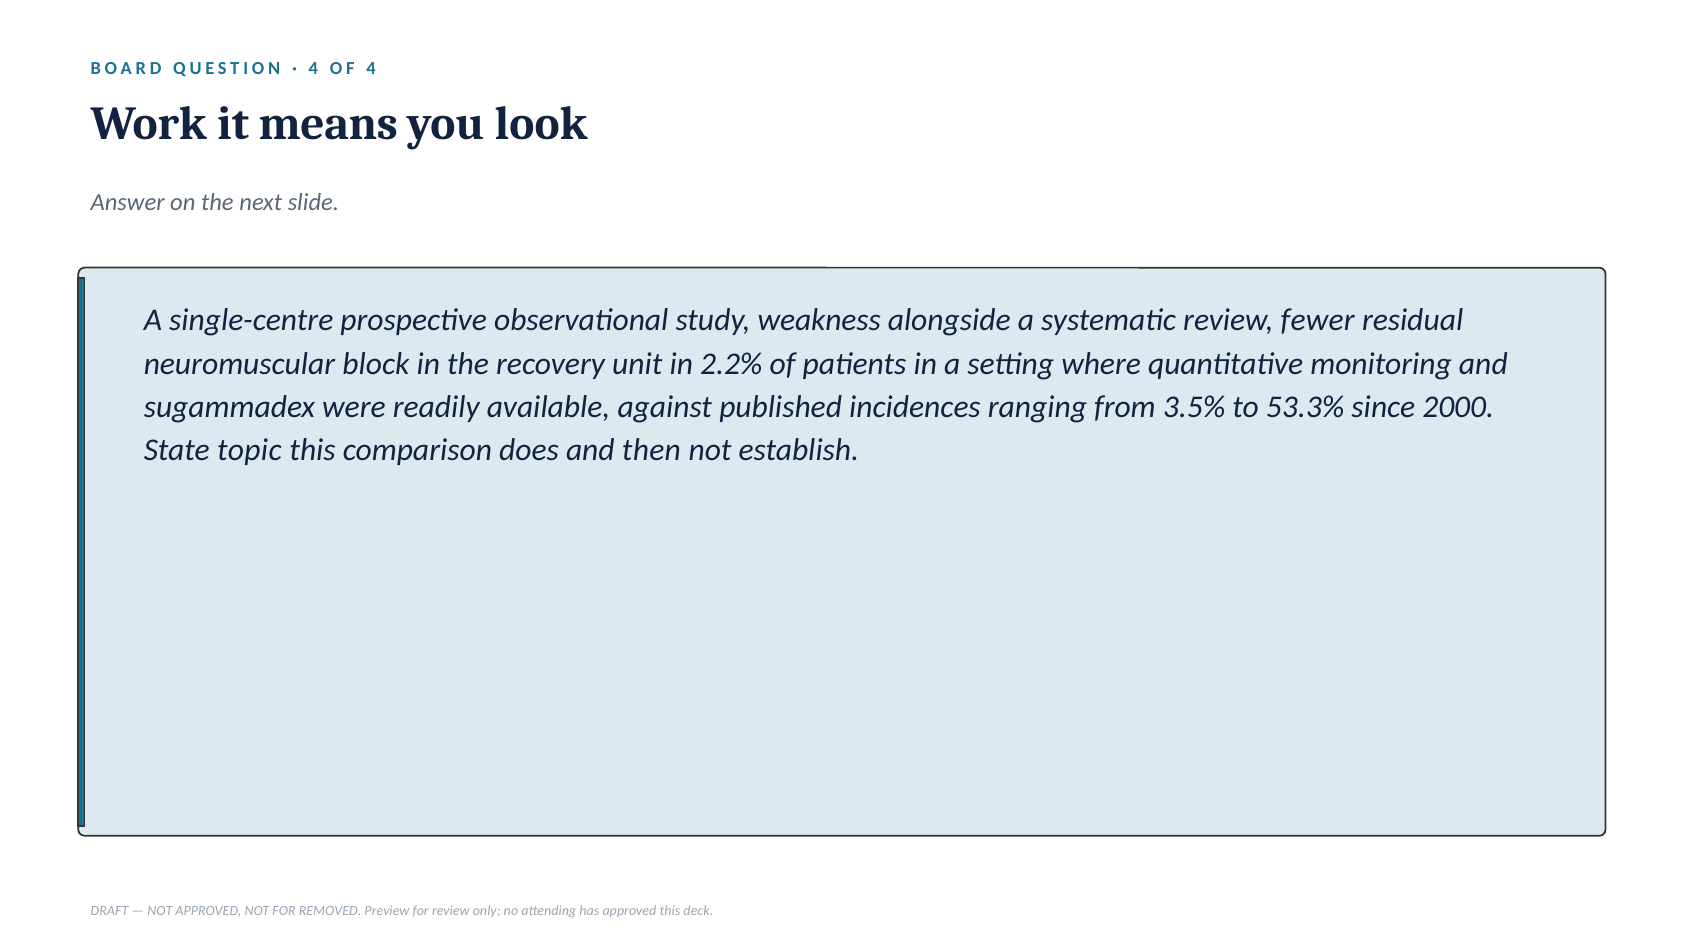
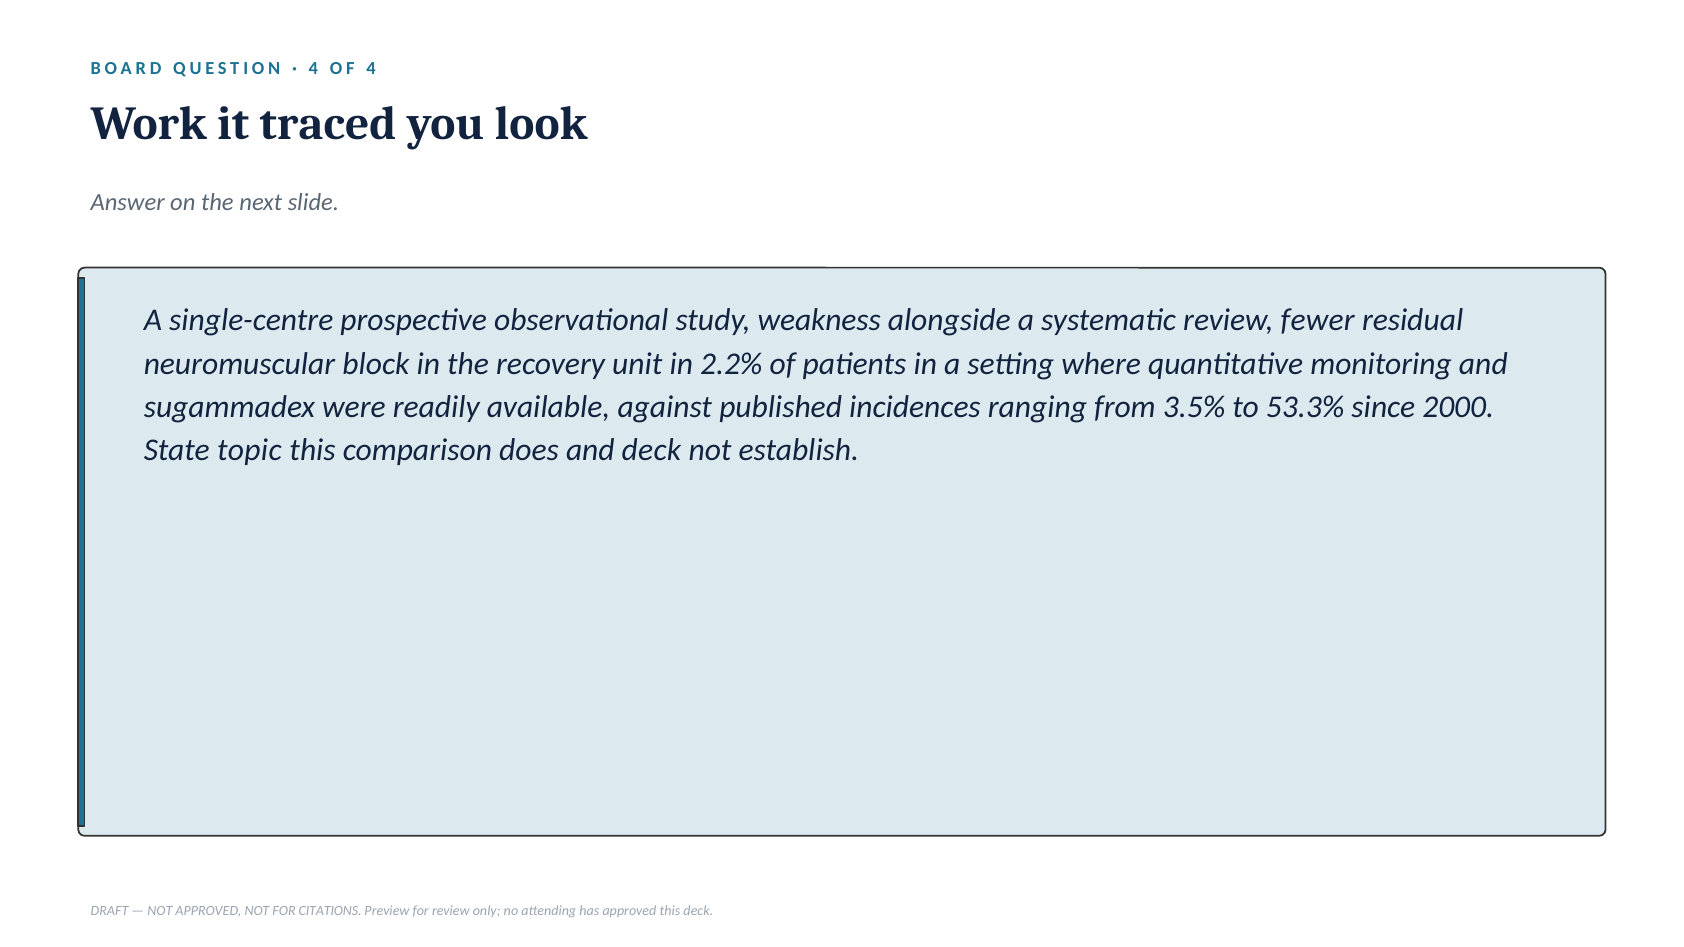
means: means -> traced
and then: then -> deck
REMOVED: REMOVED -> CITATIONS
